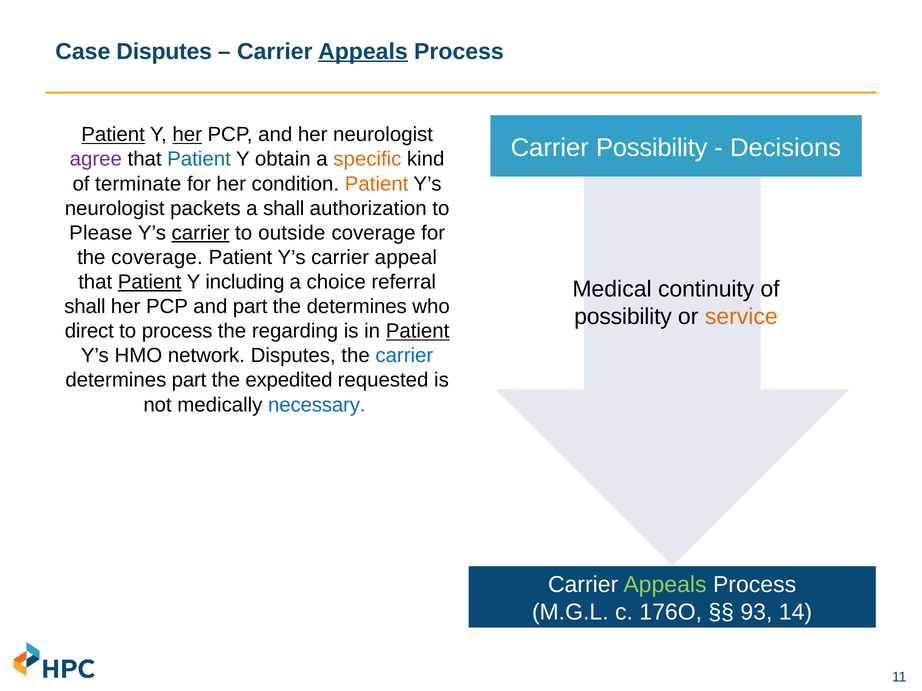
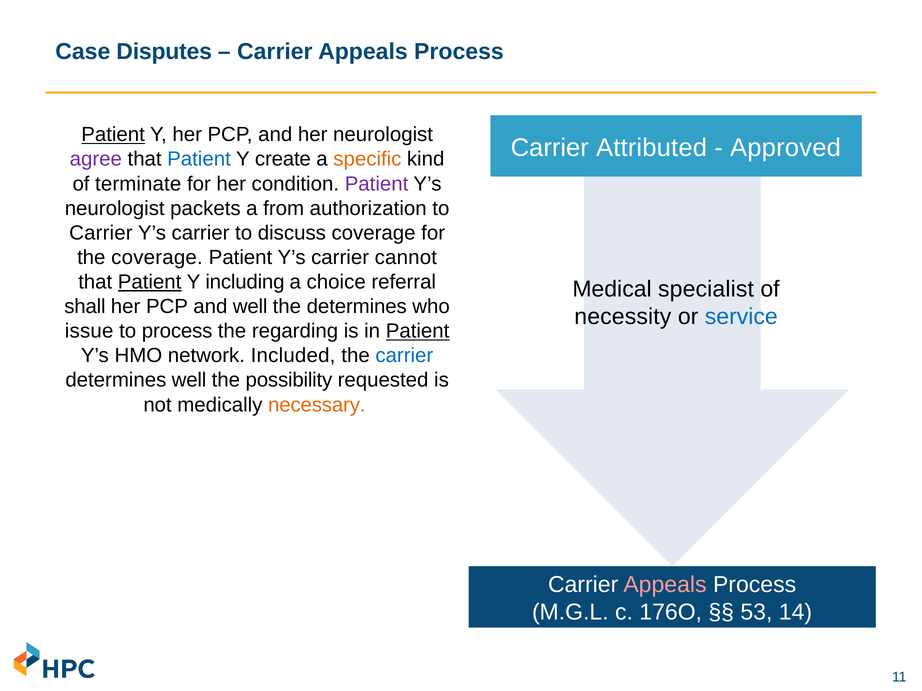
Appeals at (363, 52) underline: present -> none
her at (187, 135) underline: present -> none
Carrier Possibility: Possibility -> Attributed
Decisions: Decisions -> Approved
obtain: obtain -> create
Patient at (377, 184) colour: orange -> purple
a shall: shall -> from
Please at (101, 233): Please -> Carrier
carrier at (201, 233) underline: present -> none
outside: outside -> discuss
appeal: appeal -> cannot
continuity: continuity -> specialist
and part: part -> well
possibility at (623, 317): possibility -> necessity
service colour: orange -> blue
direct: direct -> issue
network Disputes: Disputes -> Included
determines part: part -> well
expedited: expedited -> possibility
necessary colour: blue -> orange
Appeals at (665, 585) colour: light green -> pink
93: 93 -> 53
